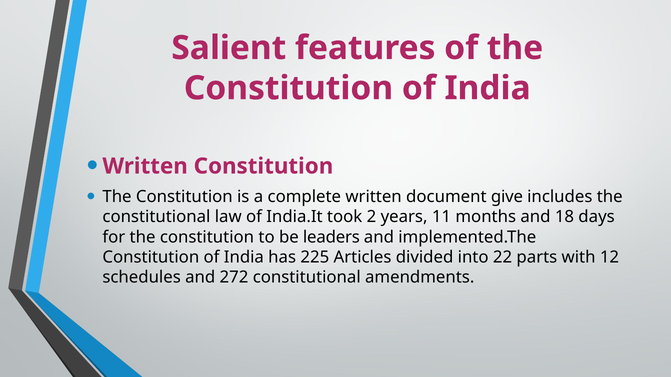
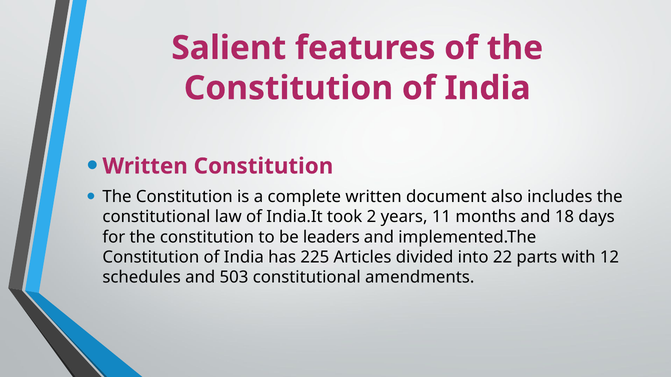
give: give -> also
272: 272 -> 503
